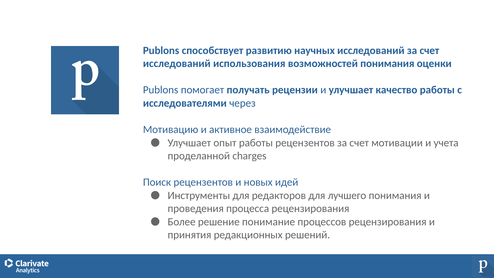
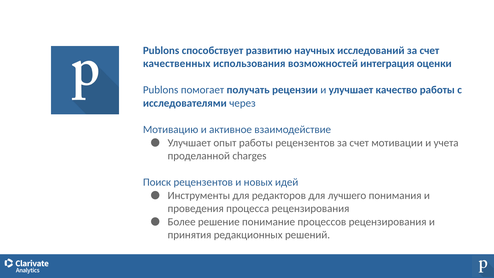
исследований at (177, 64): исследований -> качественных
возможностей понимания: понимания -> интеграция
